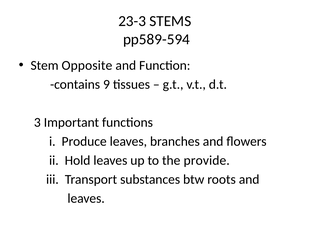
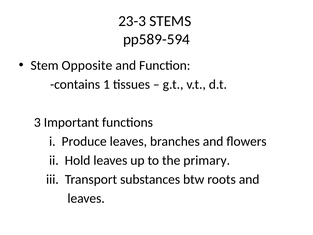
9: 9 -> 1
provide: provide -> primary
